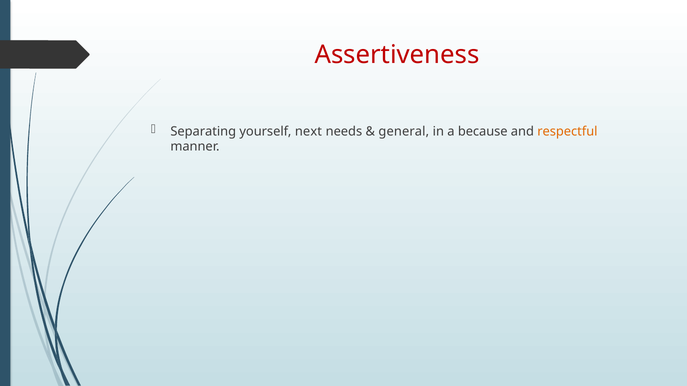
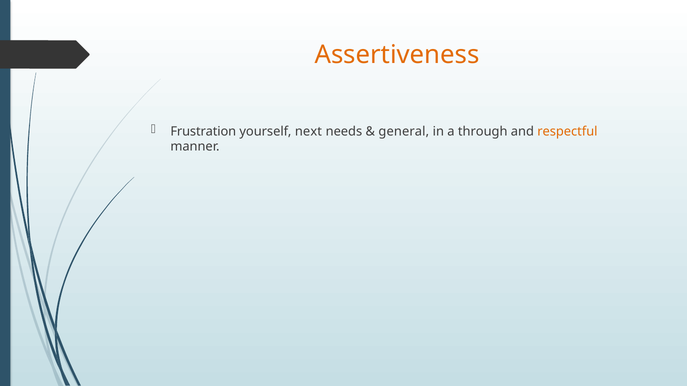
Assertiveness colour: red -> orange
Separating: Separating -> Frustration
because: because -> through
